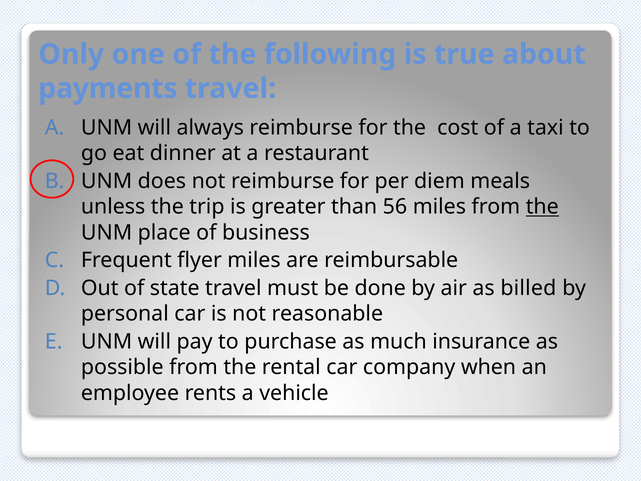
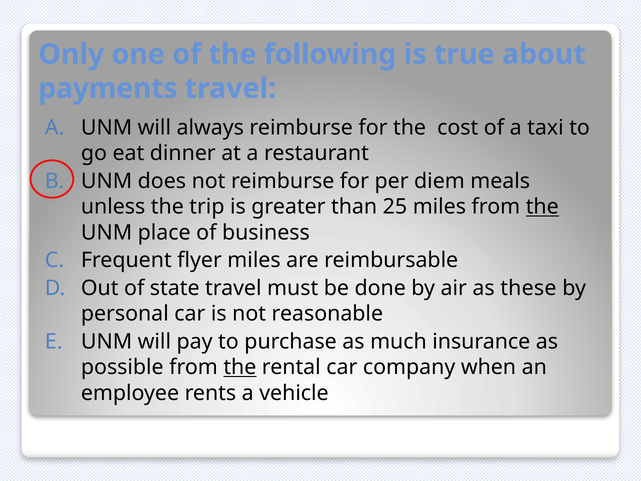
56: 56 -> 25
billed: billed -> these
the at (240, 367) underline: none -> present
